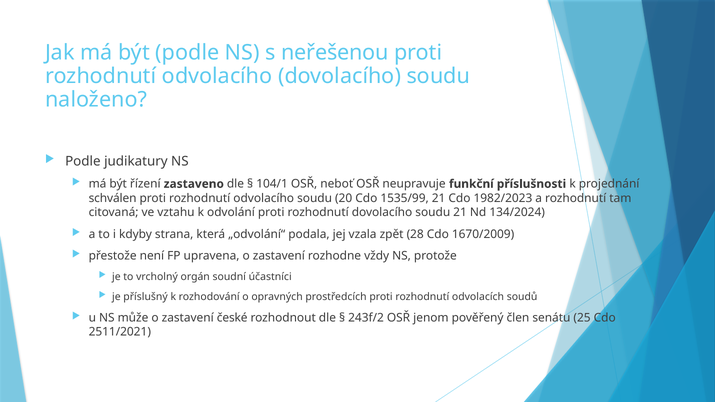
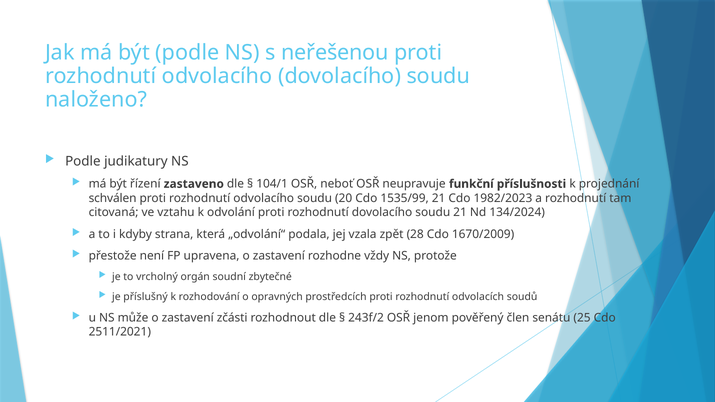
účastníci: účastníci -> zbytečné
české: české -> zčásti
